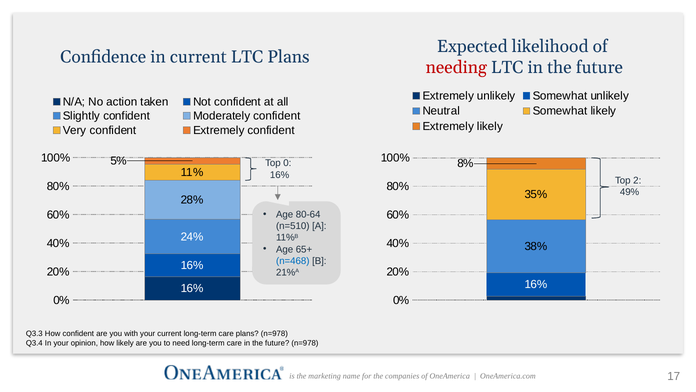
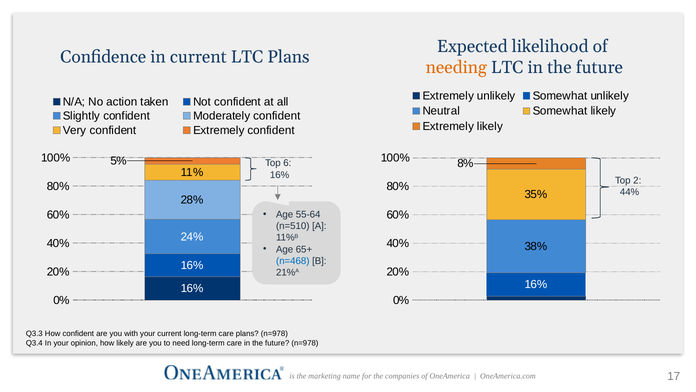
needing colour: red -> orange
0: 0 -> 6
49%: 49% -> 44%
80-64: 80-64 -> 55-64
